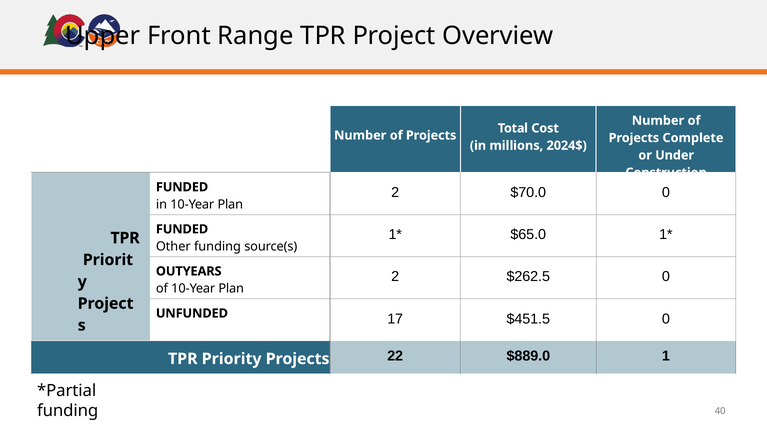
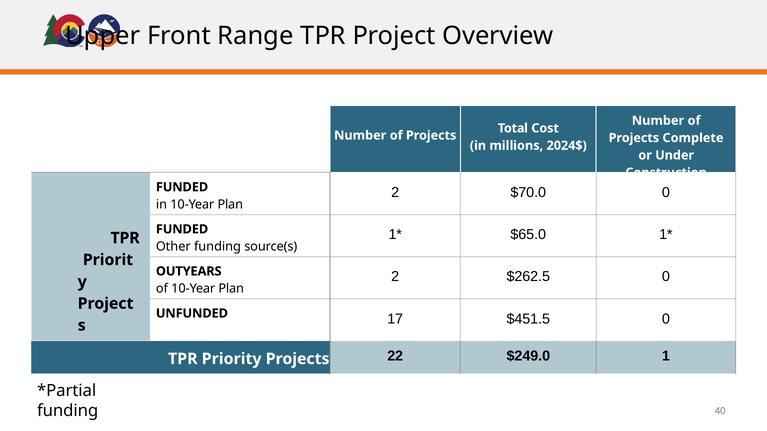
$889.0: $889.0 -> $249.0
